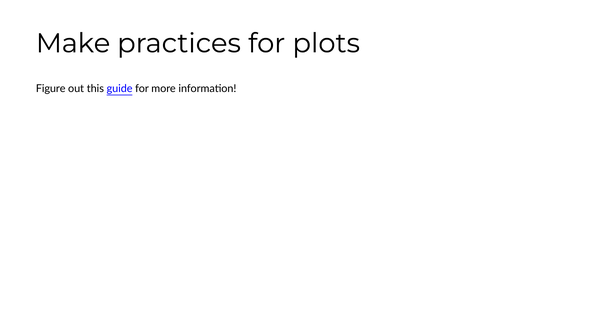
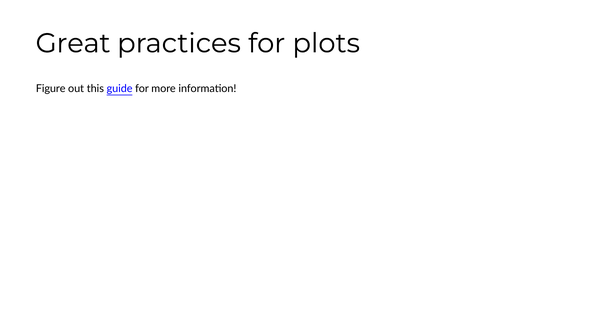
Make: Make -> Great
